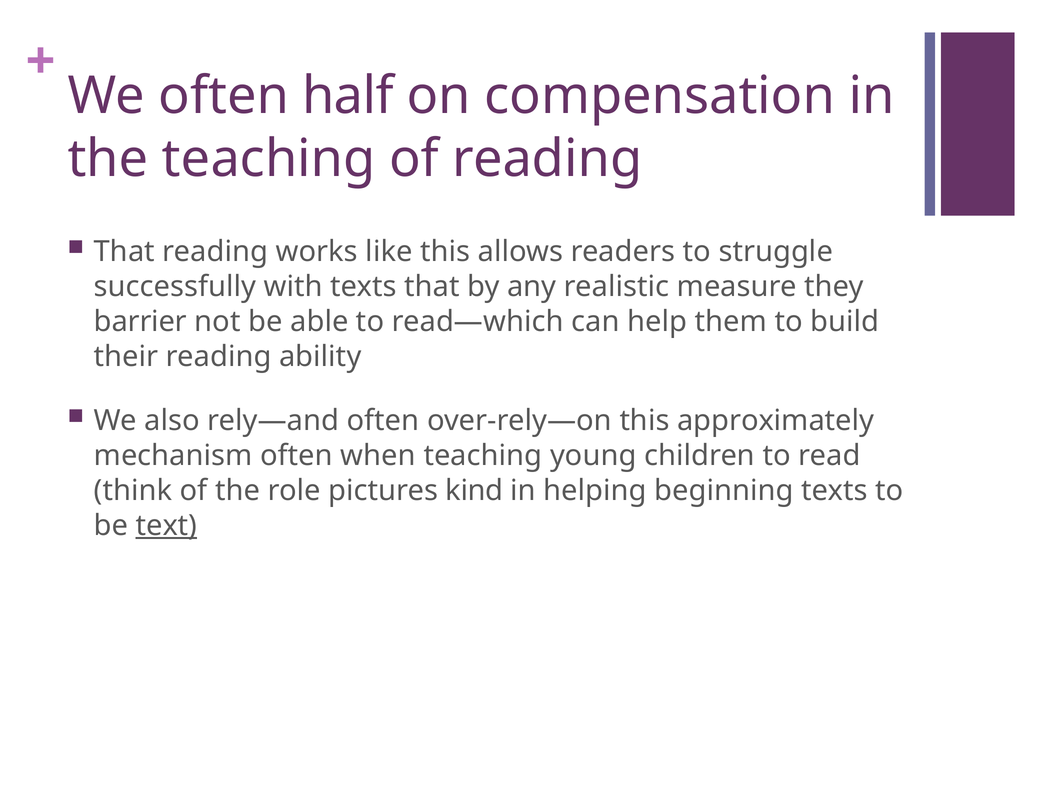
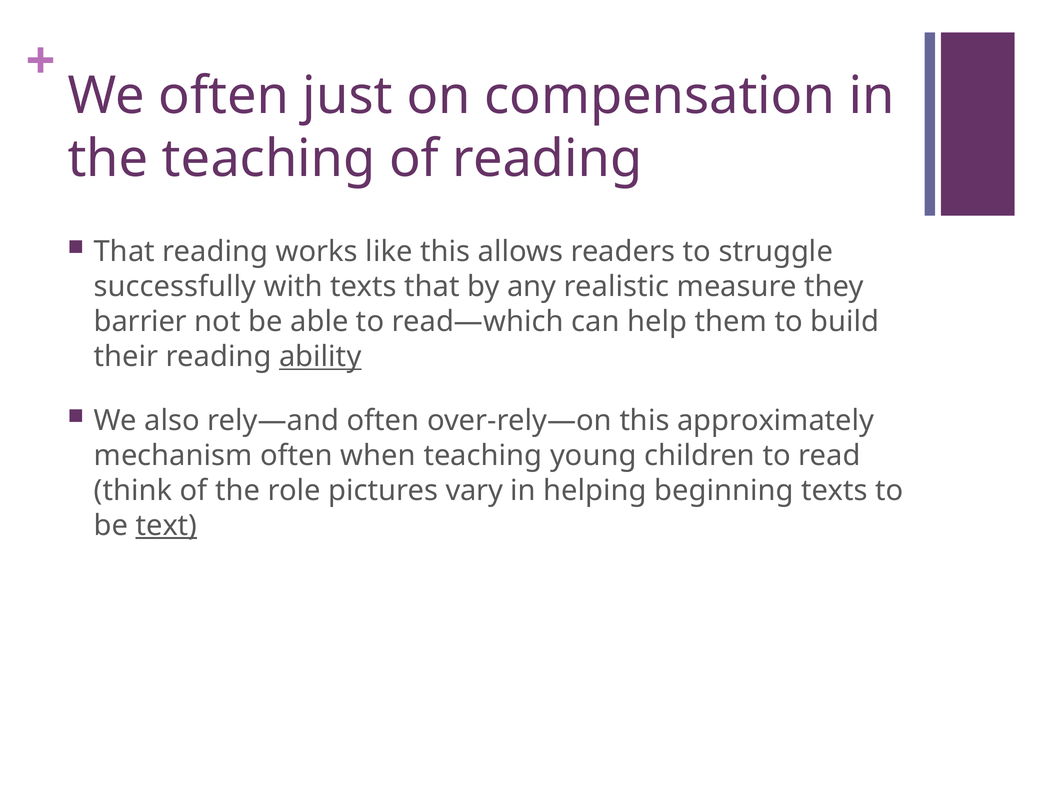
half: half -> just
ability underline: none -> present
kind: kind -> vary
